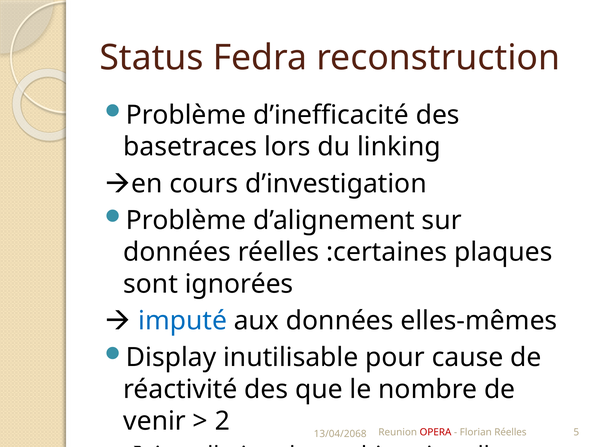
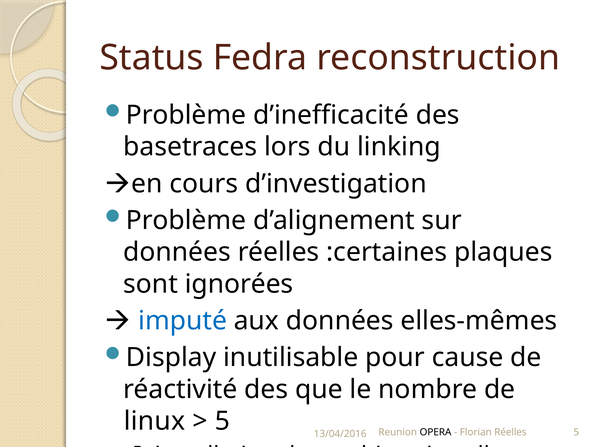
venir at (155, 421): venir -> linux
2 at (222, 421): 2 -> 5
OPERA colour: red -> black
13/04/2068: 13/04/2068 -> 13/04/2016
